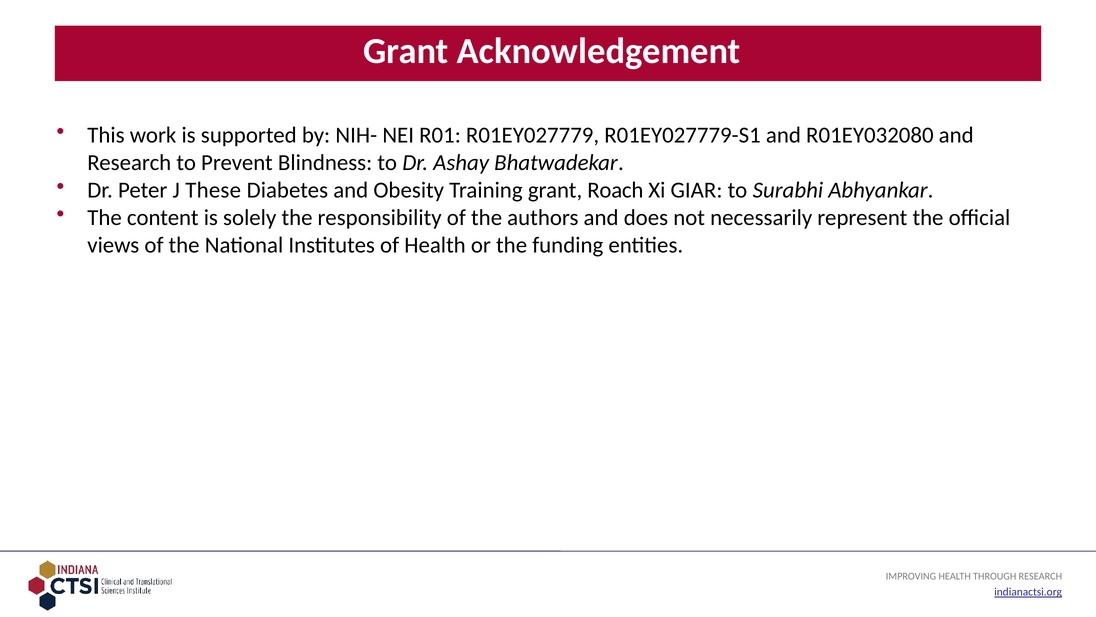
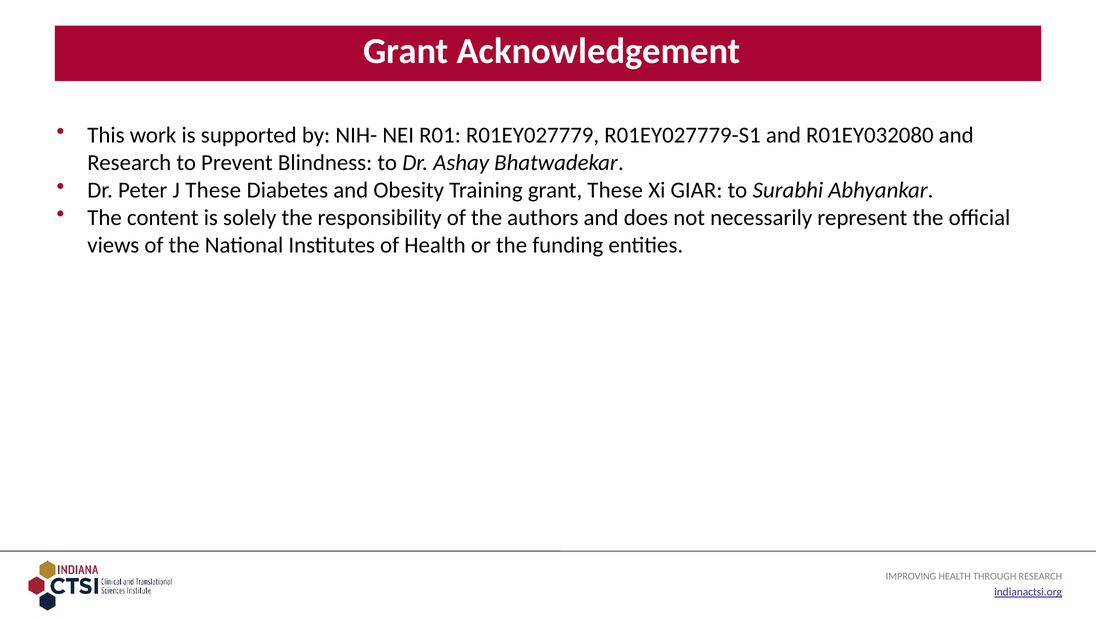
grant Roach: Roach -> These
